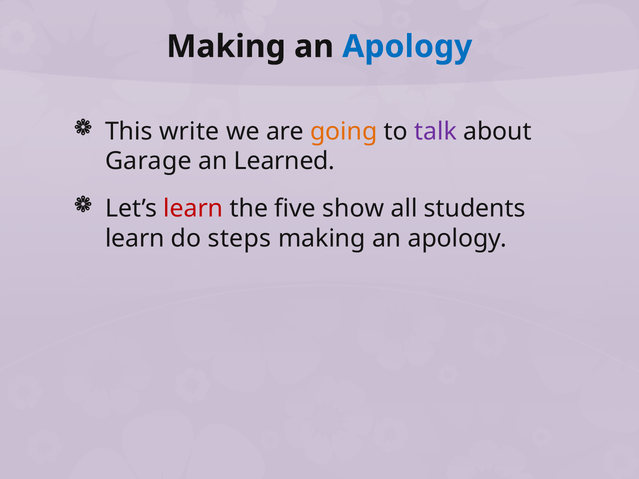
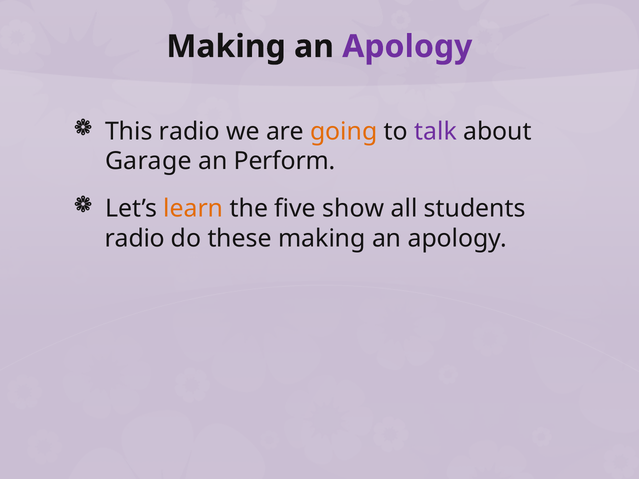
Apology at (407, 47) colour: blue -> purple
This write: write -> radio
Learned: Learned -> Perform
learn at (193, 209) colour: red -> orange
learn at (135, 239): learn -> radio
steps: steps -> these
